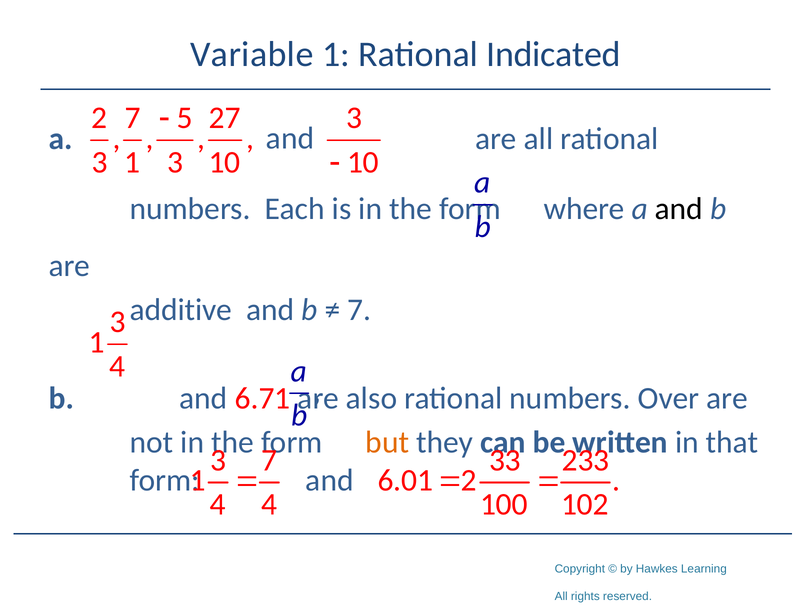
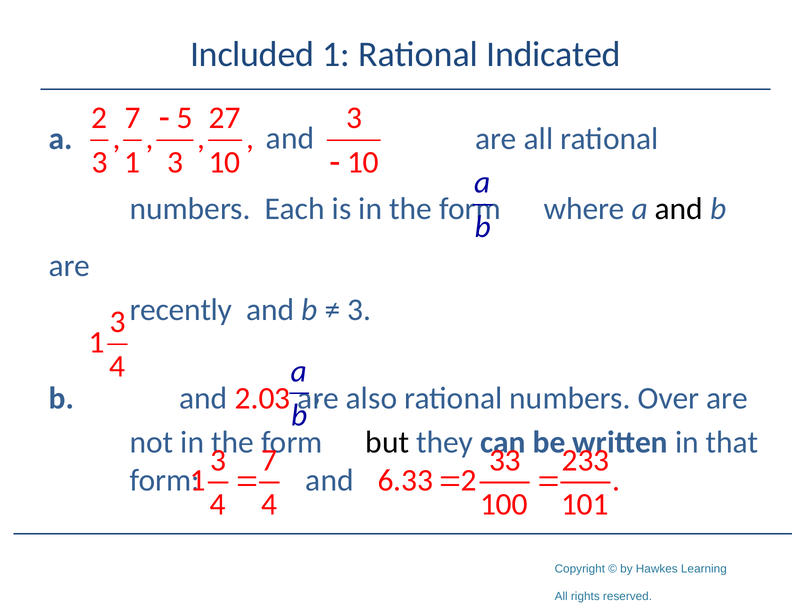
Variable: Variable -> Included
additive: additive -> recently
7 at (359, 310): 7 -> 3
6.71: 6.71 -> 2.03
but colour: orange -> black
6.01: 6.01 -> 6.33
2 at (601, 505): 2 -> 1
